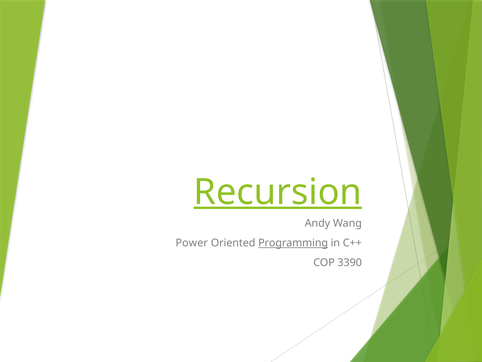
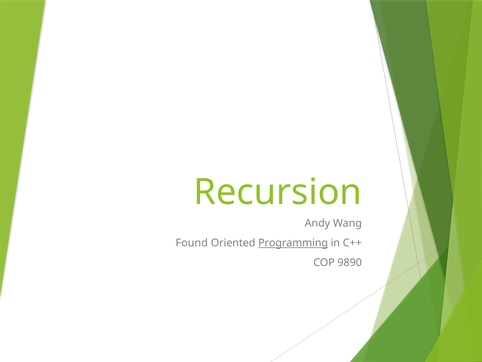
Recursion underline: present -> none
Power: Power -> Found
3390: 3390 -> 9890
